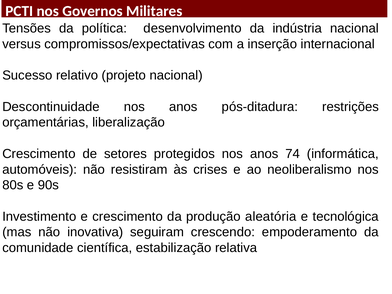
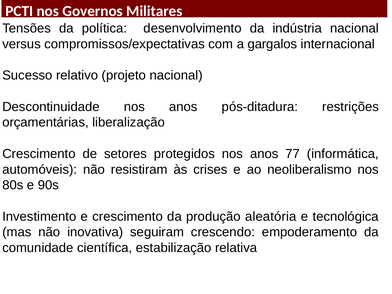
inserção: inserção -> gargalos
74: 74 -> 77
